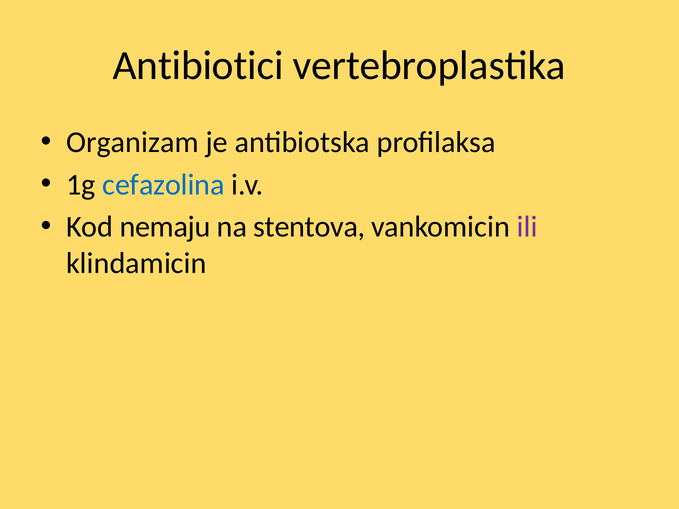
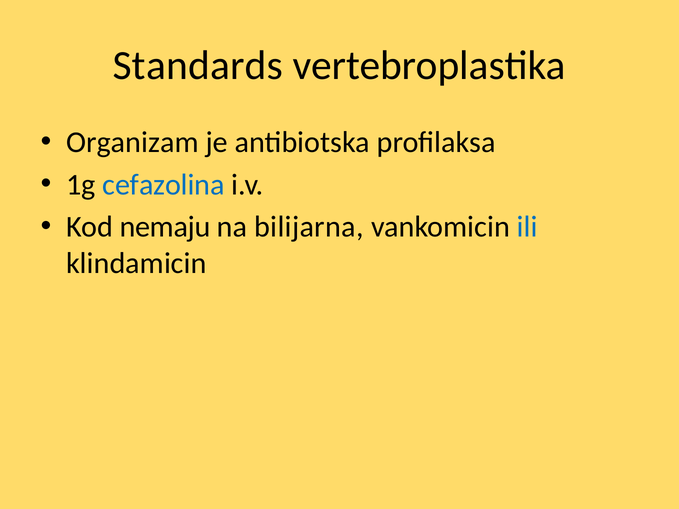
Antibiotici: Antibiotici -> Standards
stentova: stentova -> bilijarna
ili colour: purple -> blue
